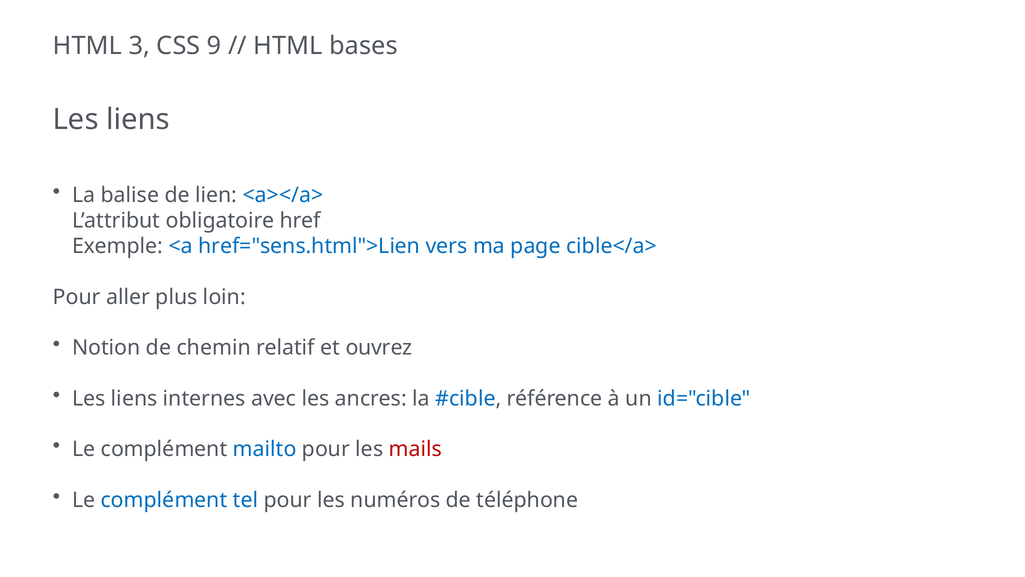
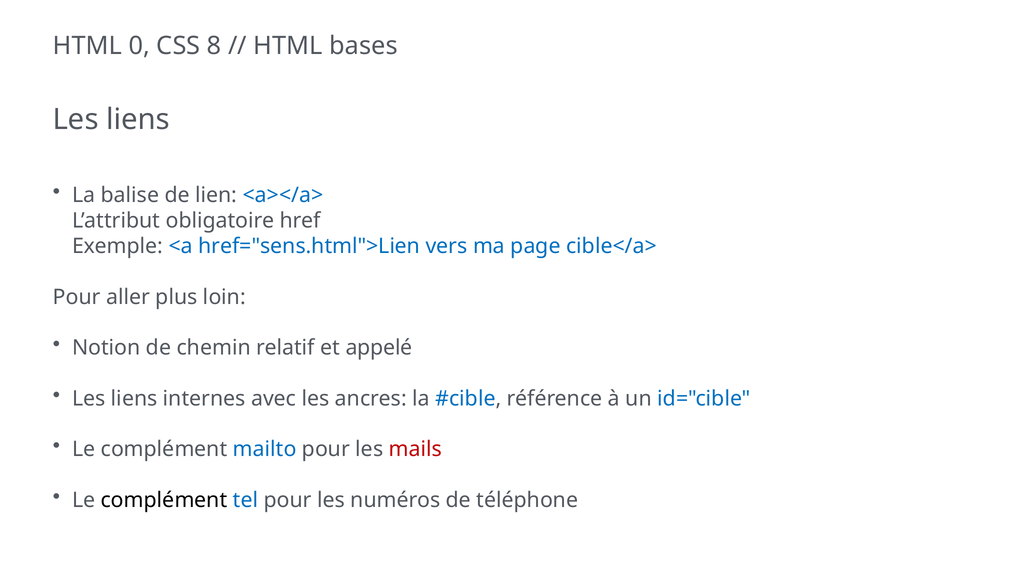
3: 3 -> 0
9: 9 -> 8
ouvrez: ouvrez -> appelé
complément at (164, 500) colour: blue -> black
